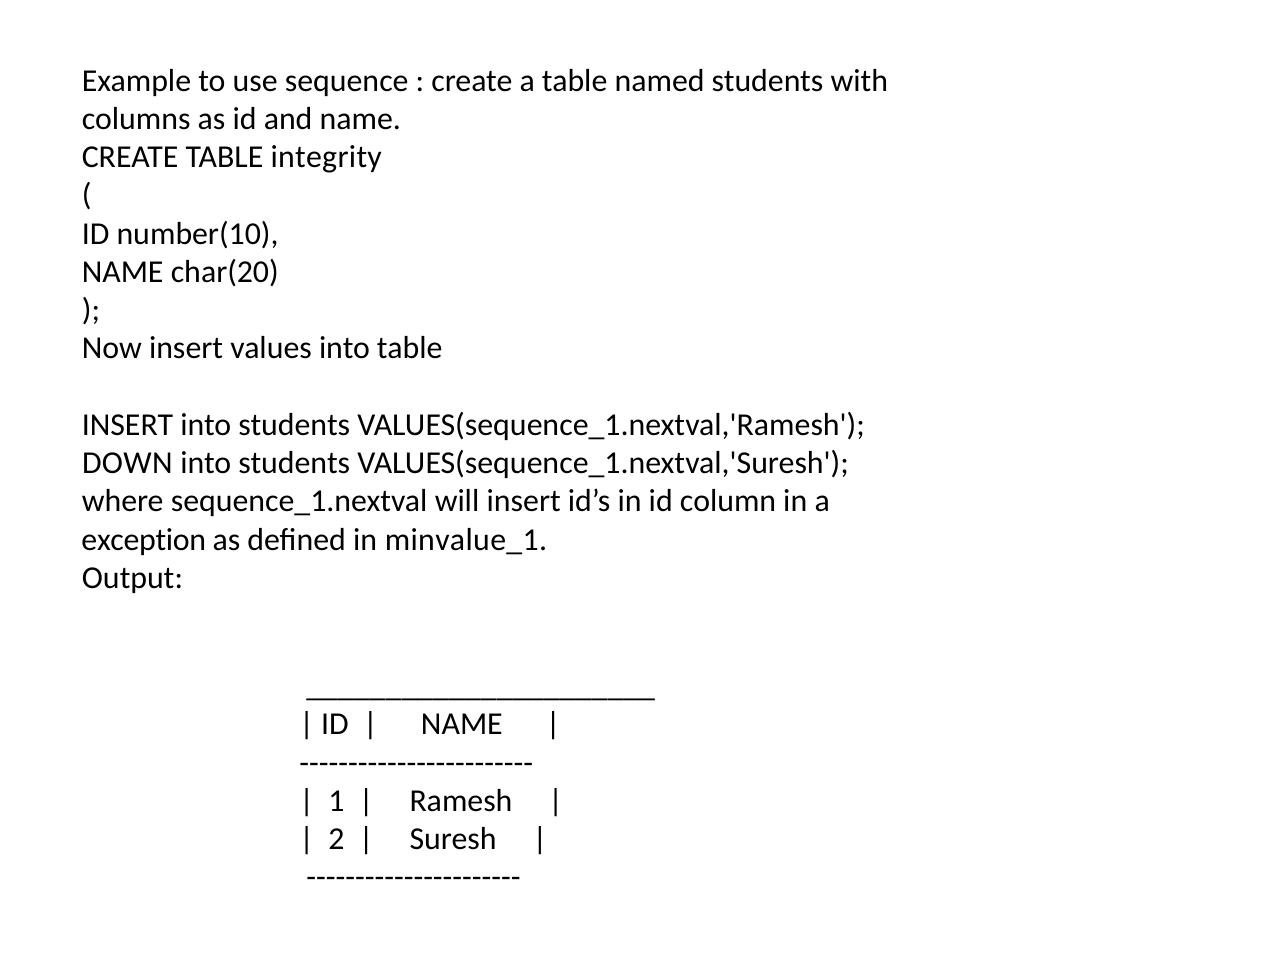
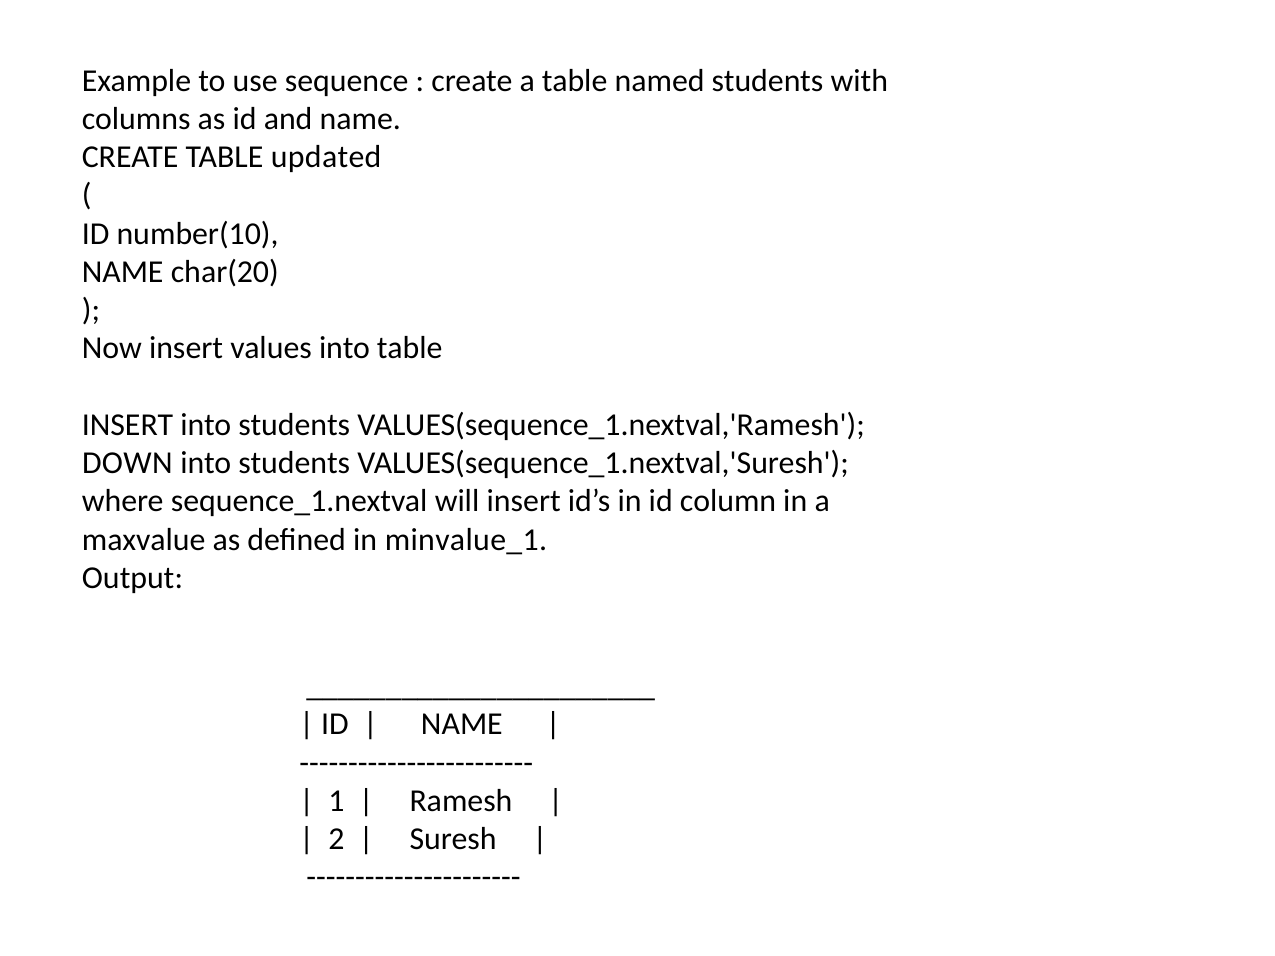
integrity: integrity -> updated
exception: exception -> maxvalue
